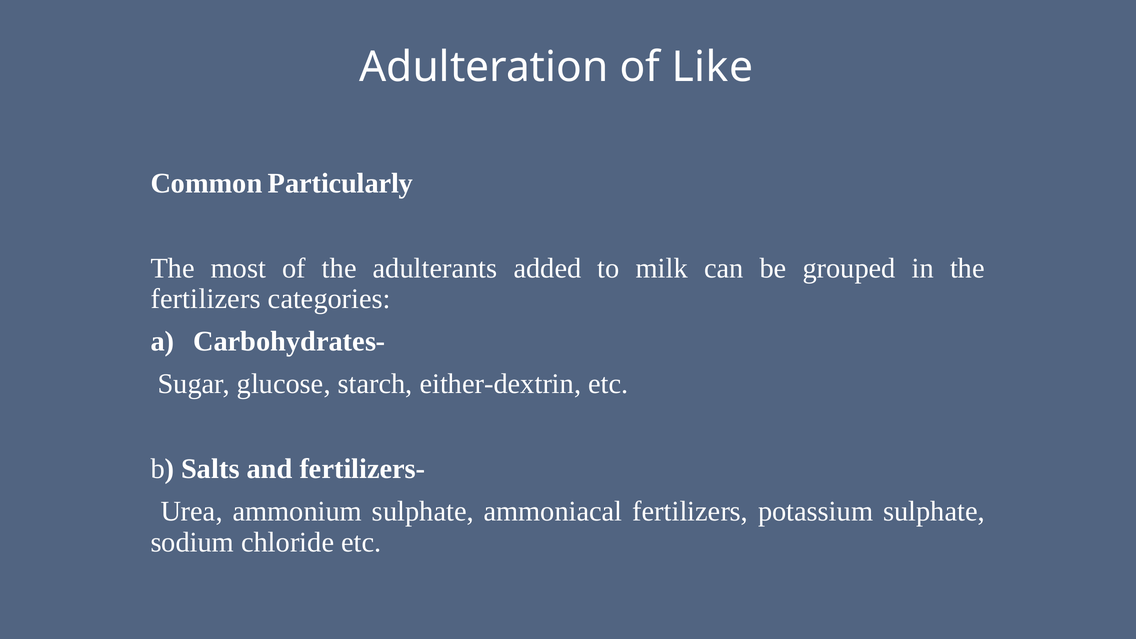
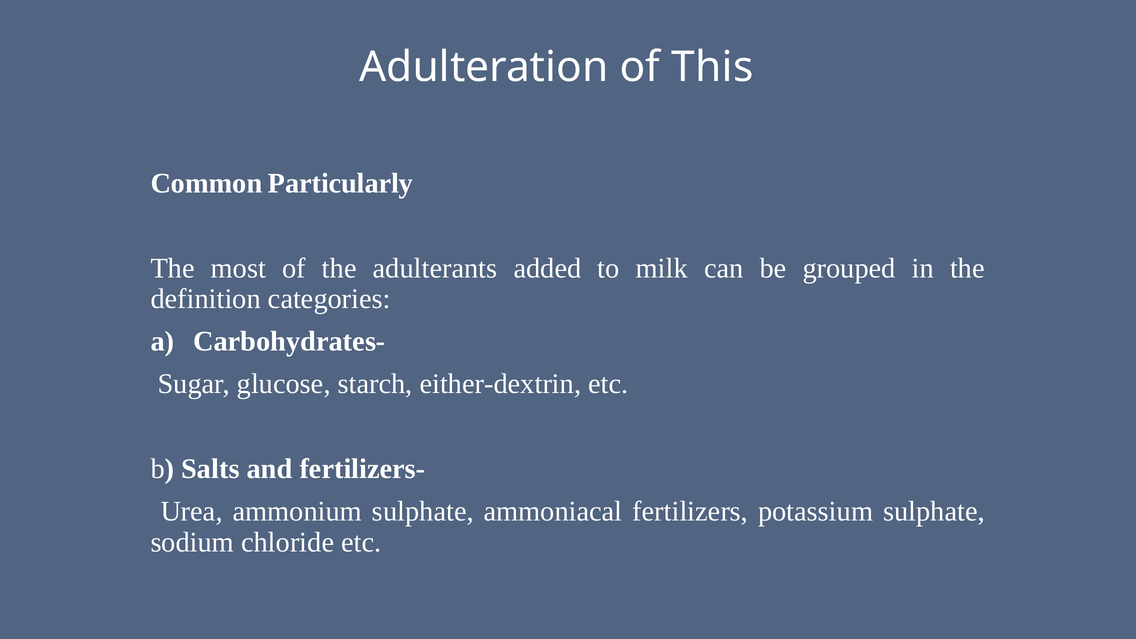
Like: Like -> This
fertilizers at (206, 299): fertilizers -> definition
